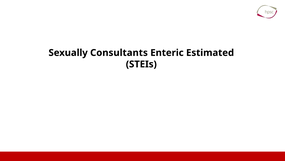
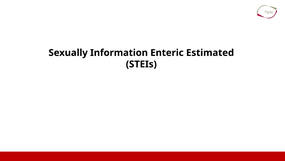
Consultants: Consultants -> Information
